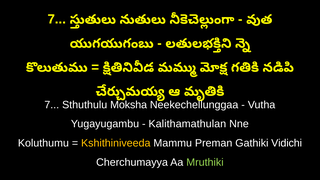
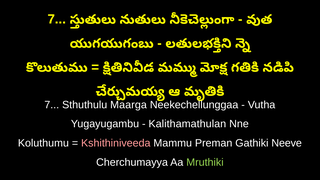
Moksha: Moksha -> Maarga
Kshithiniveeda colour: yellow -> pink
Vidichi: Vidichi -> Neeve
